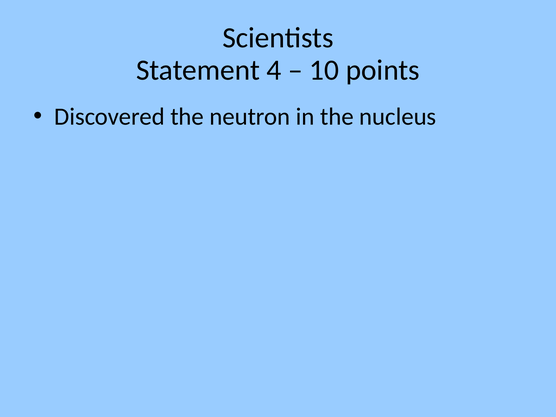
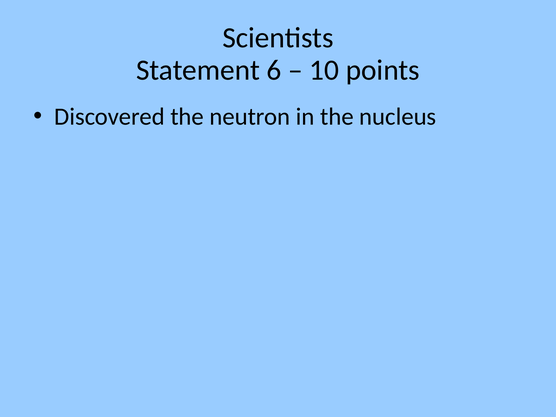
4: 4 -> 6
